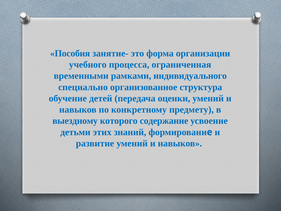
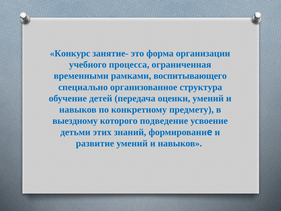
Пособия: Пособия -> Конкурс
индивидуального: индивидуального -> воспитывающего
содержание: содержание -> подведение
